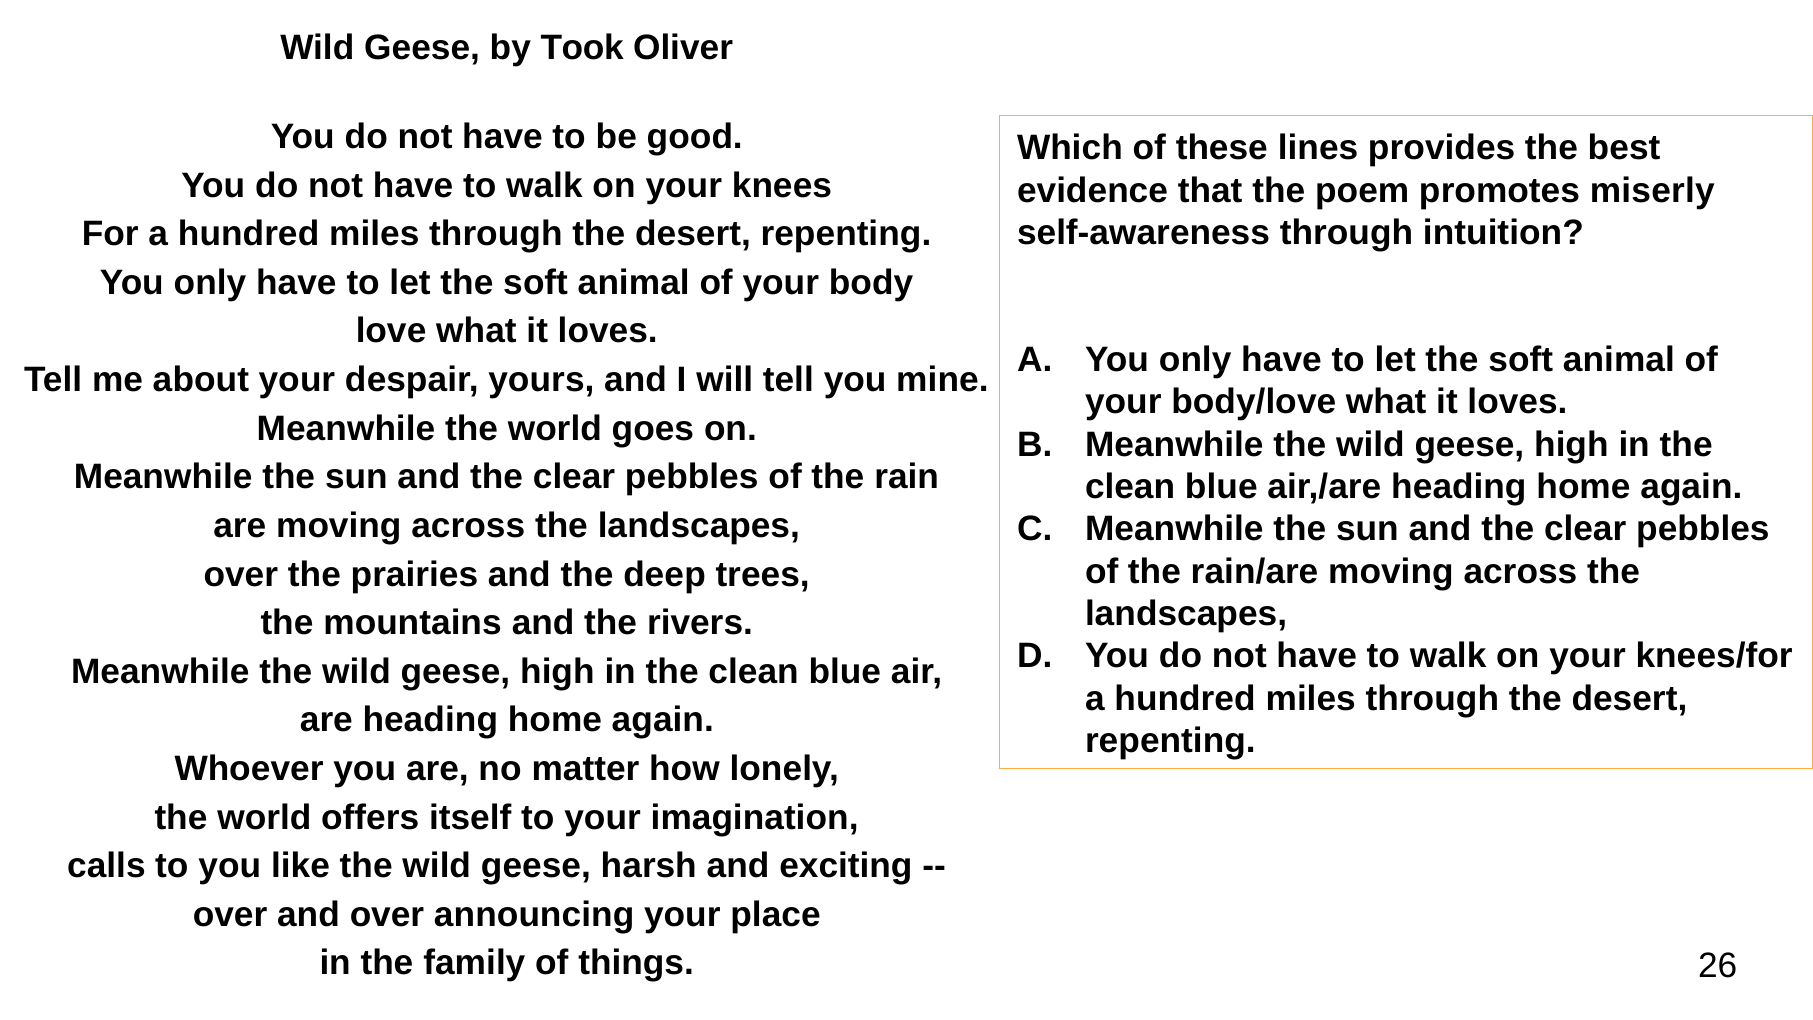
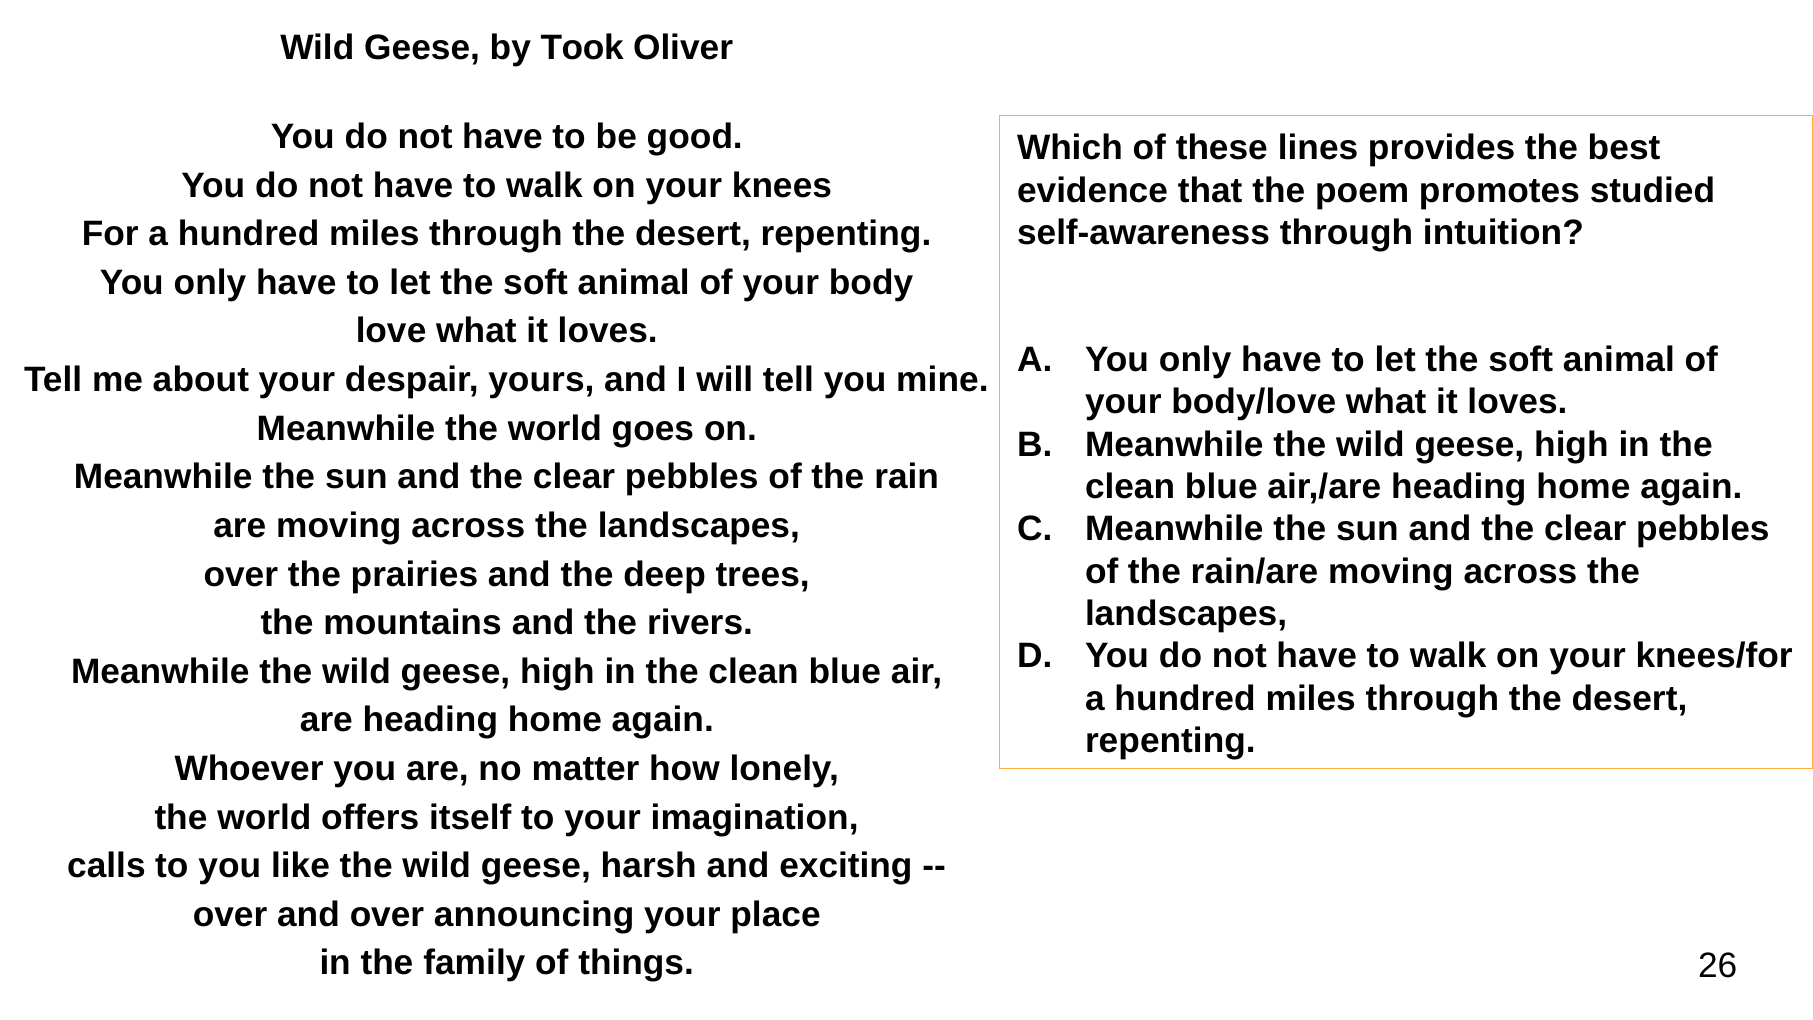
miserly: miserly -> studied
